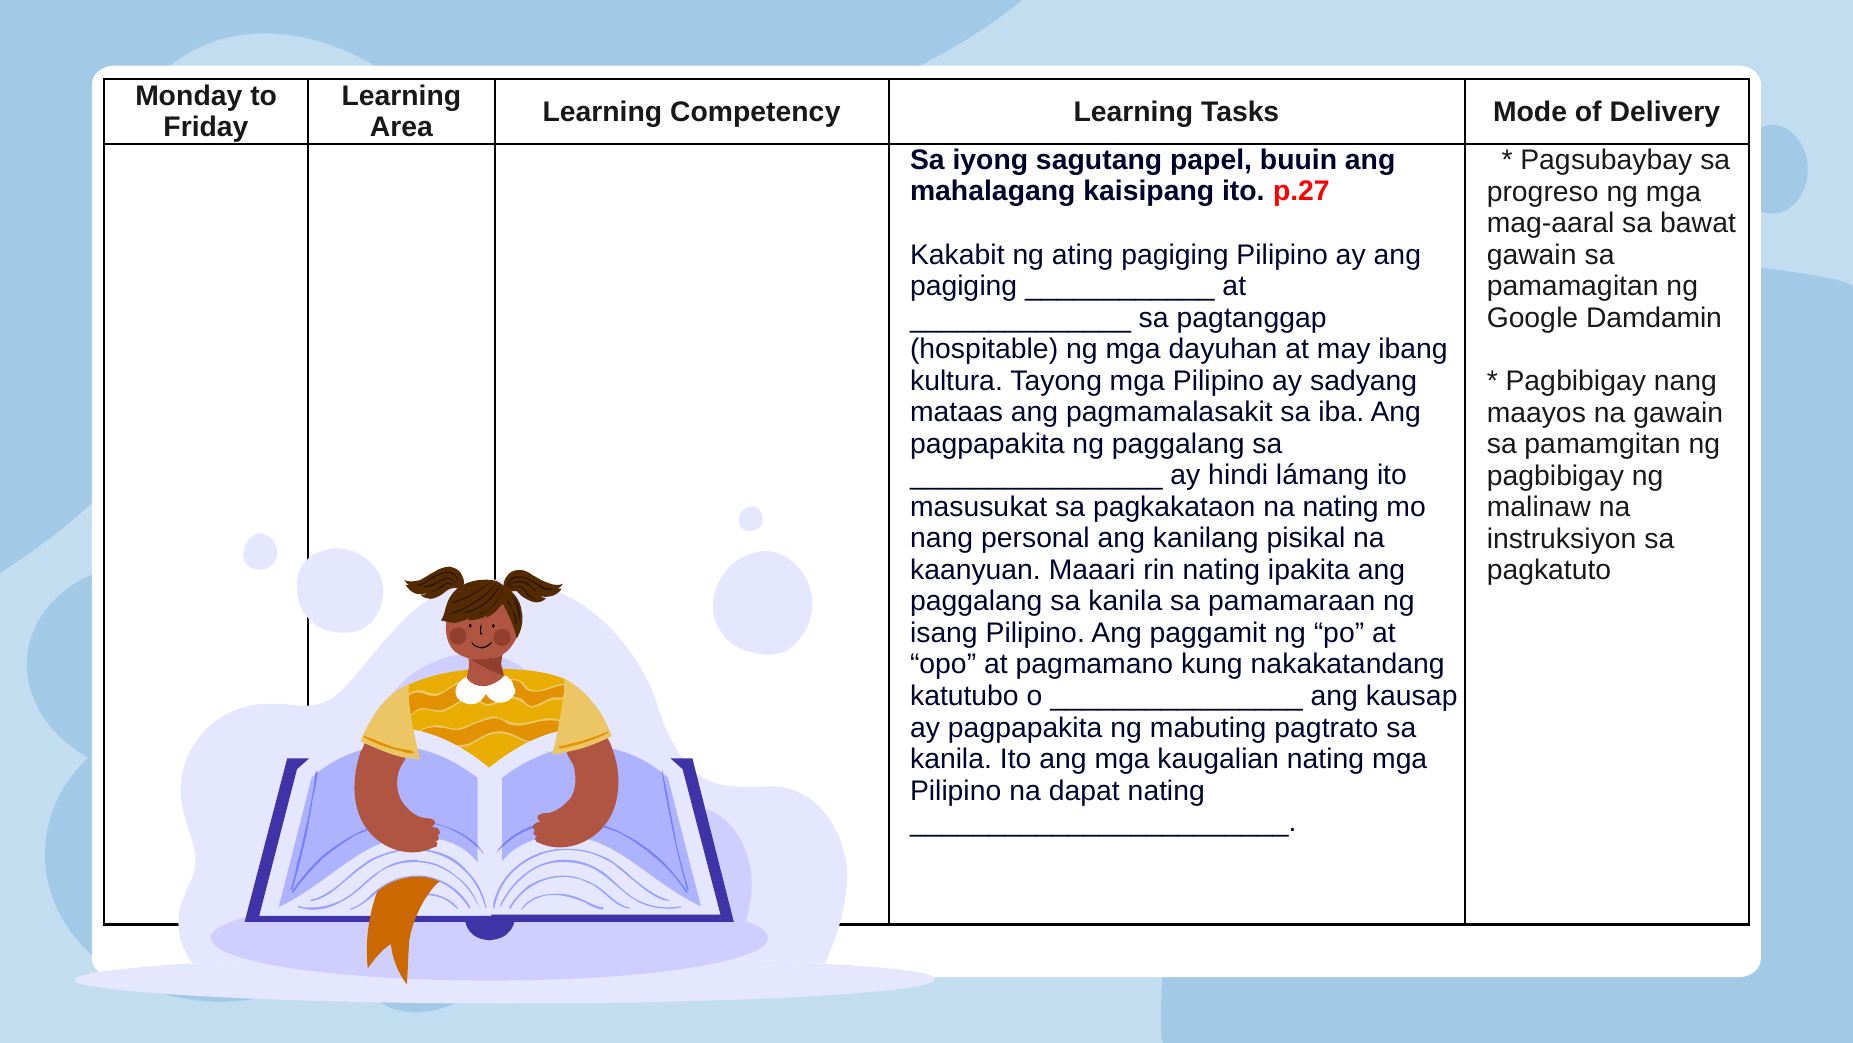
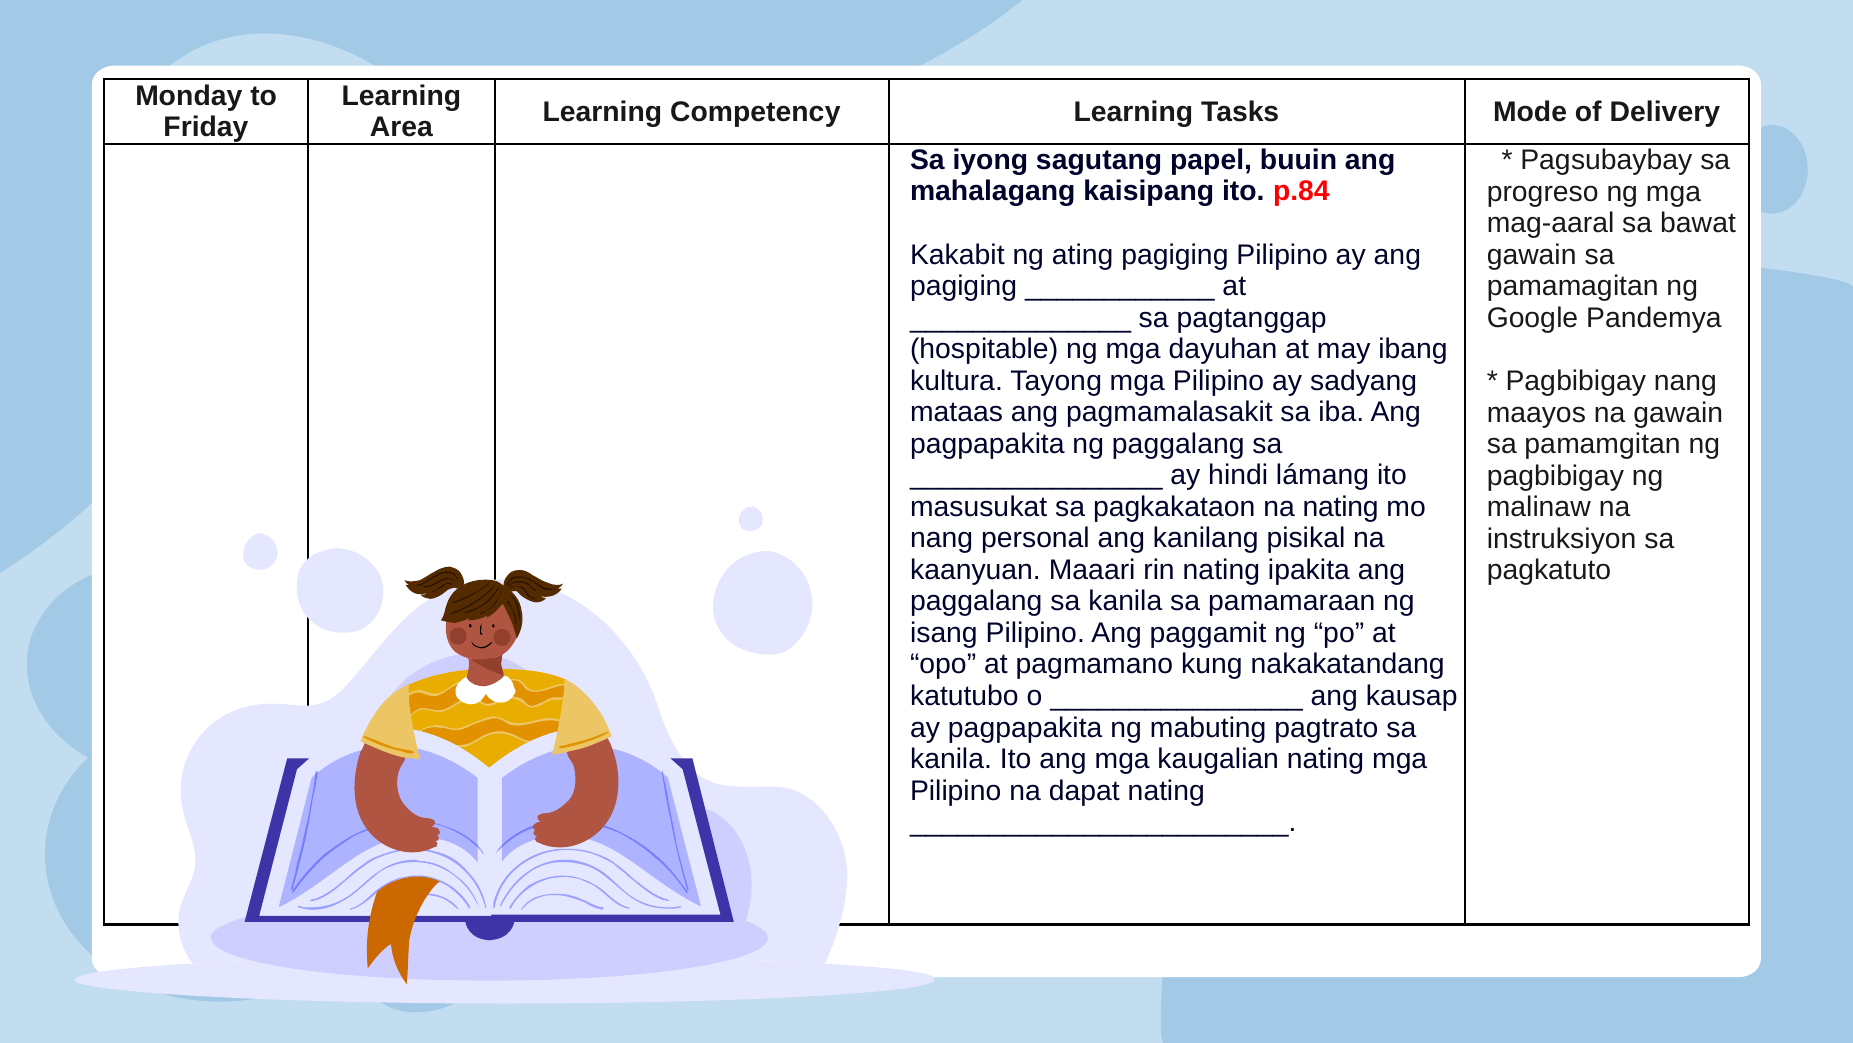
p.27: p.27 -> p.84
Damdamin: Damdamin -> Pandemya
